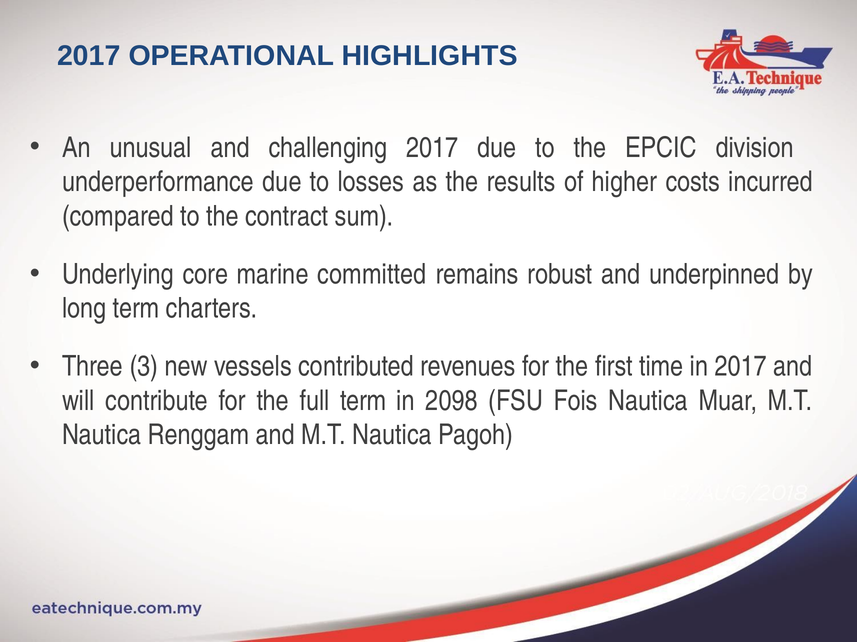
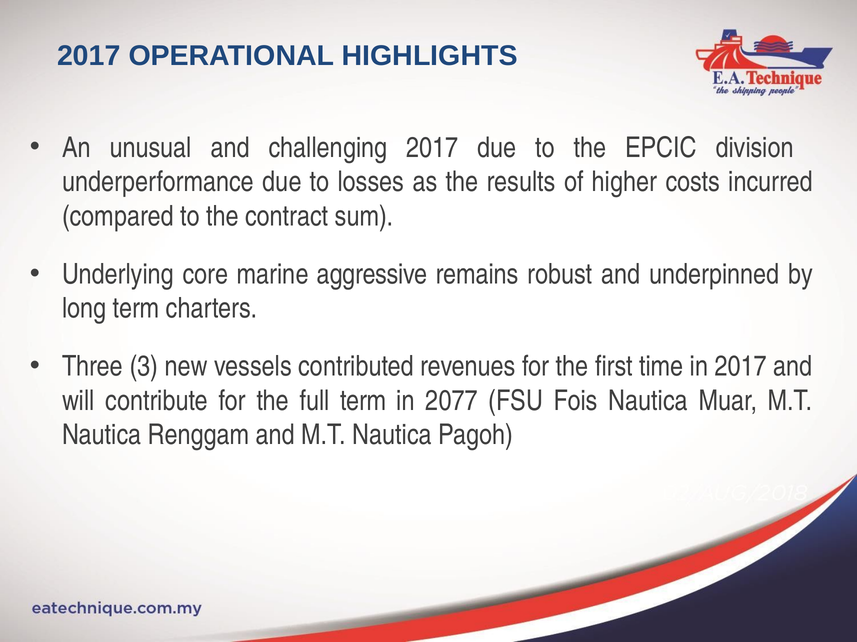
committed: committed -> aggressive
2098: 2098 -> 2077
